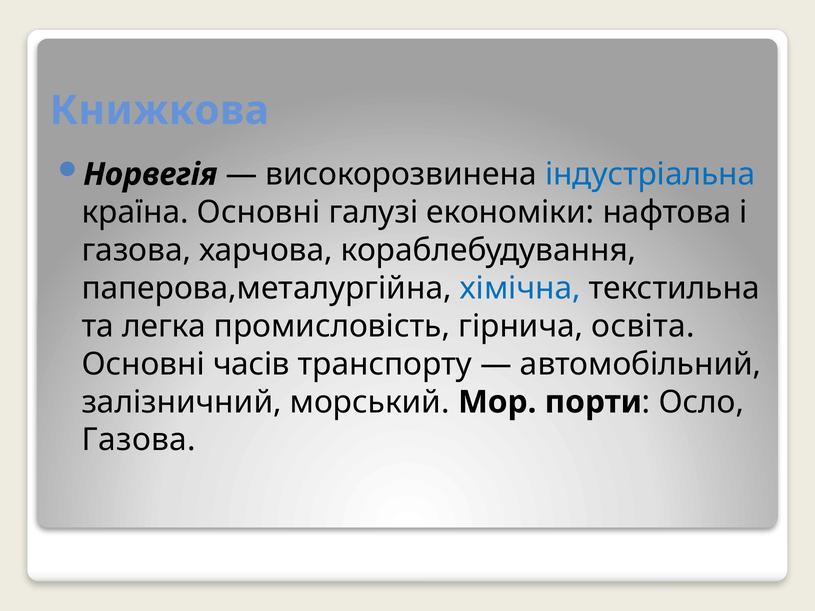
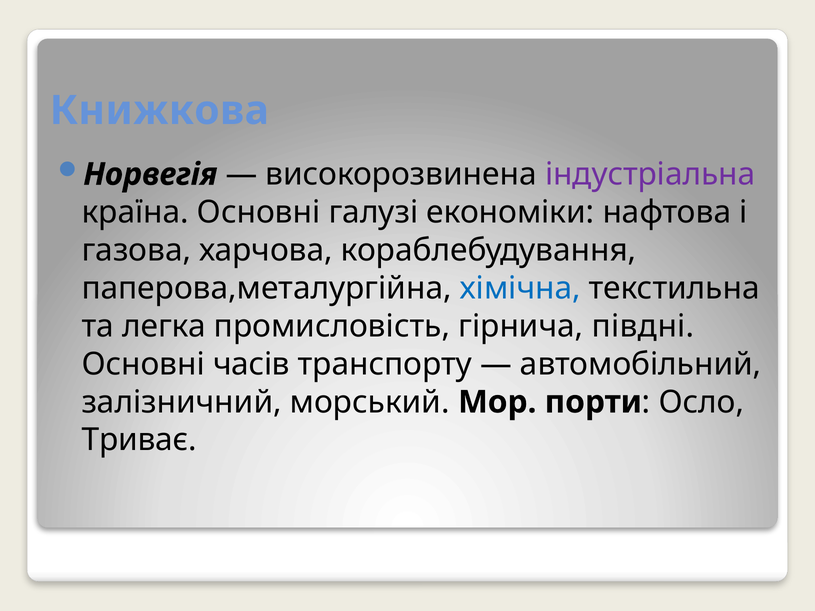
індустріальна colour: blue -> purple
освіта: освіта -> півдні
Газова at (139, 440): Газова -> Триває
